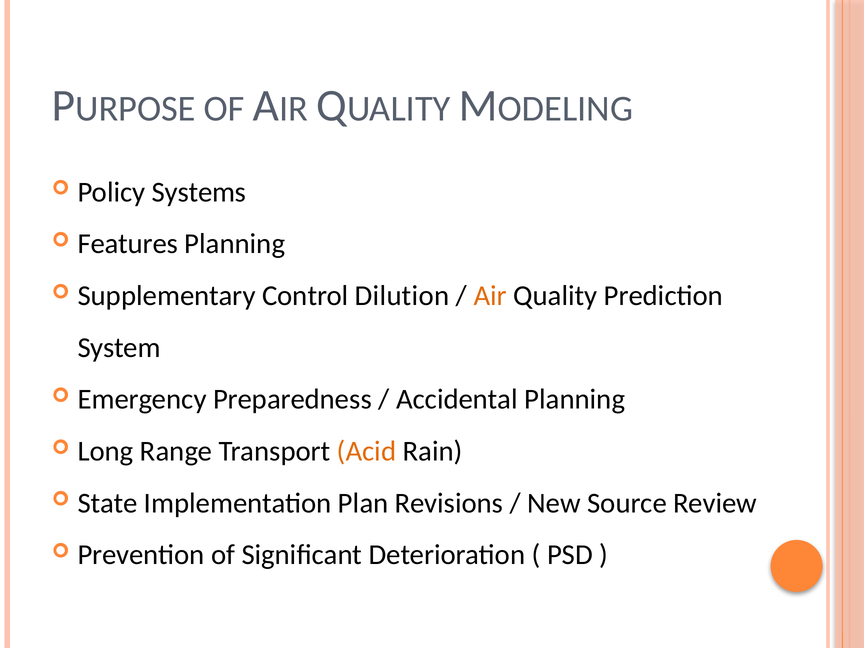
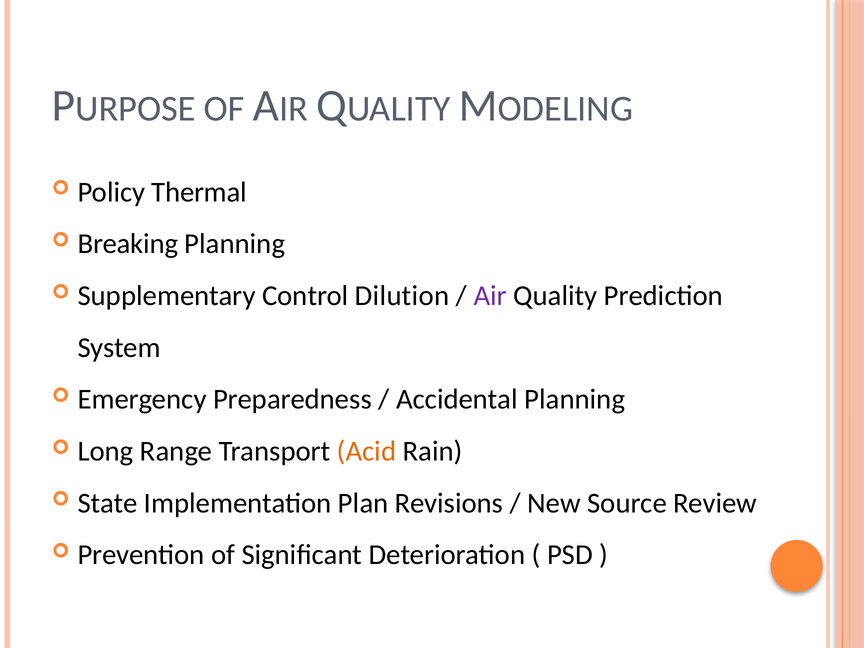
Systems: Systems -> Thermal
Features: Features -> Breaking
Air colour: orange -> purple
